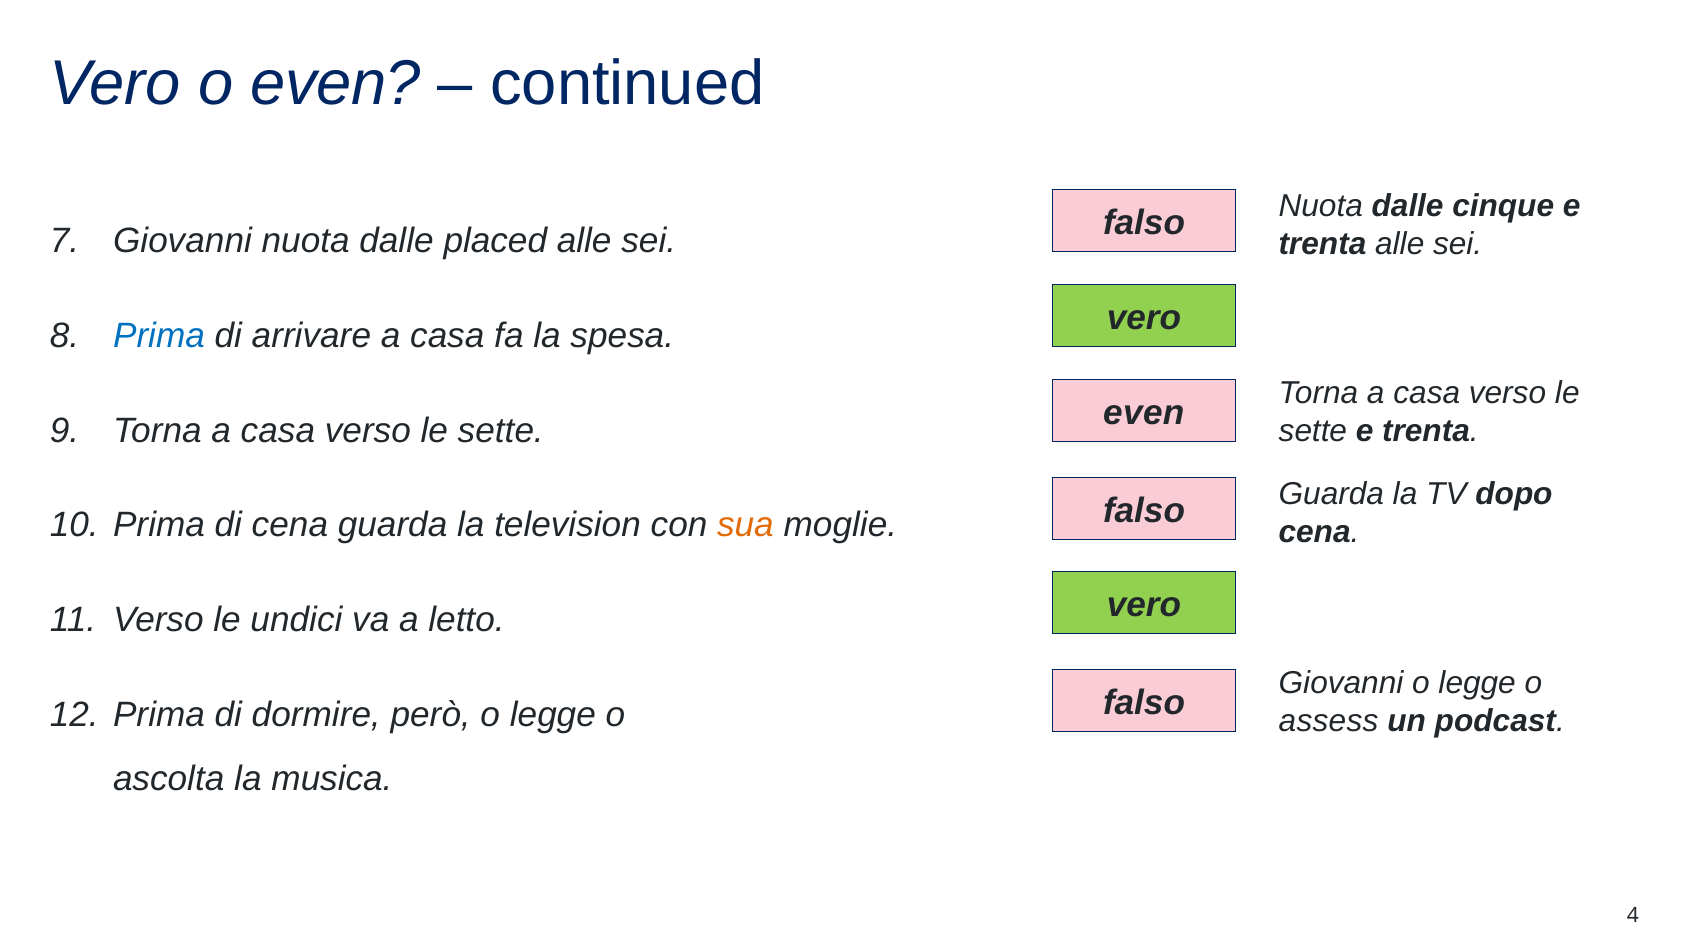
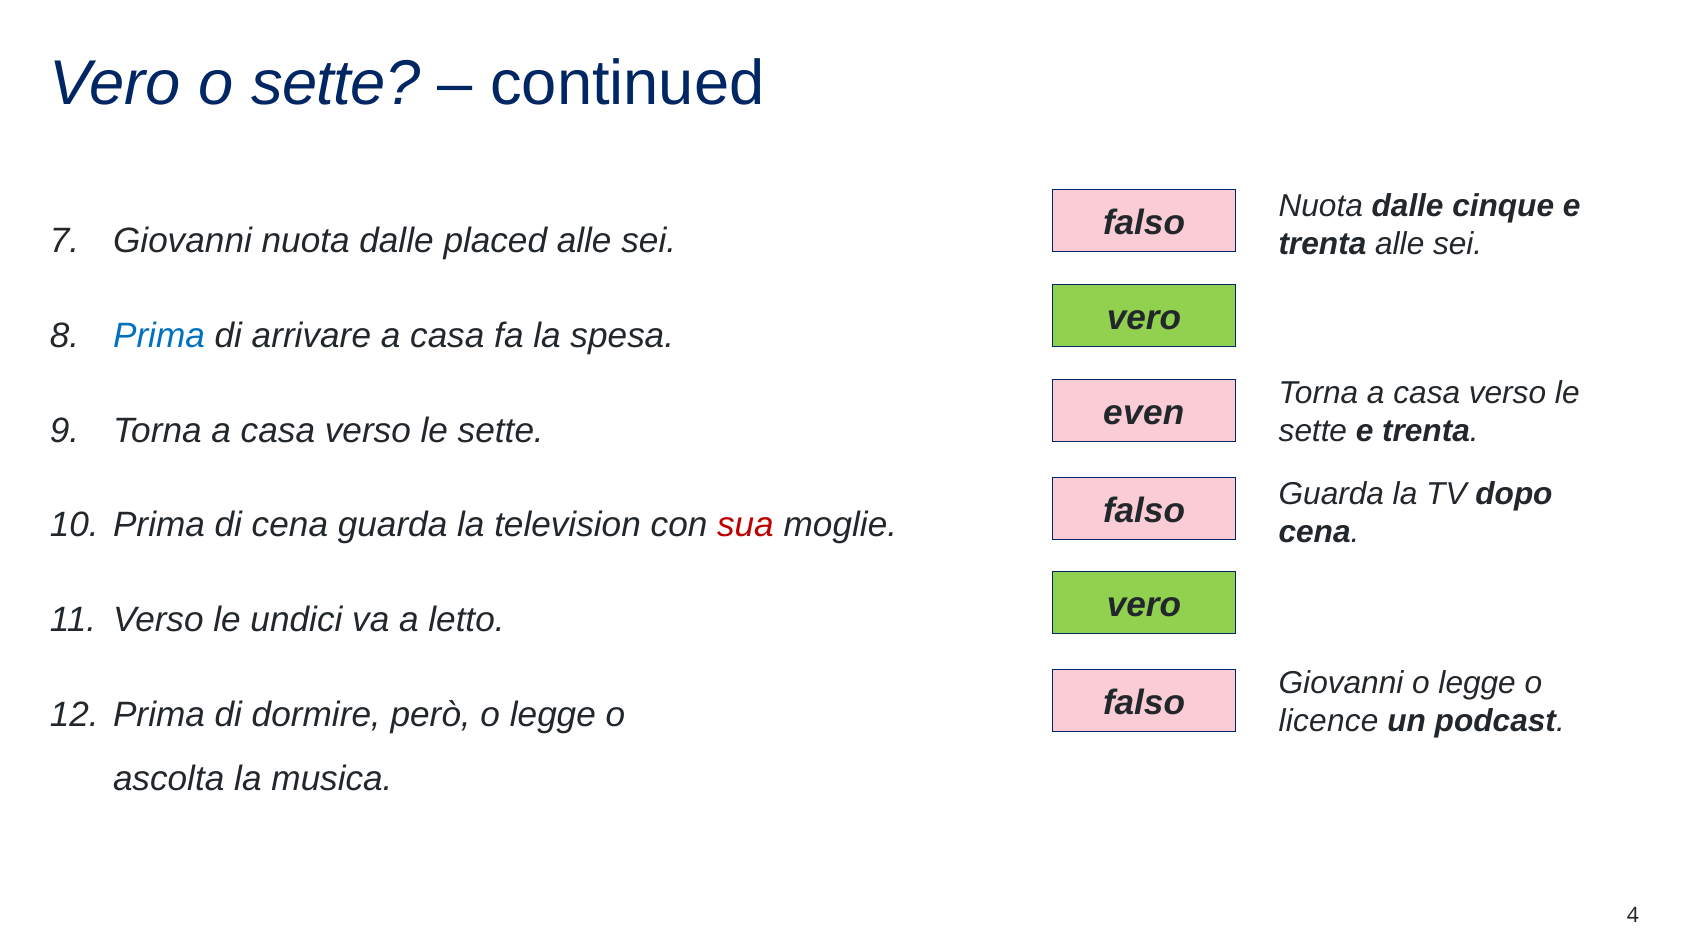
o even: even -> sette
sua colour: orange -> red
assess: assess -> licence
